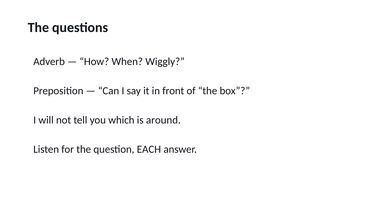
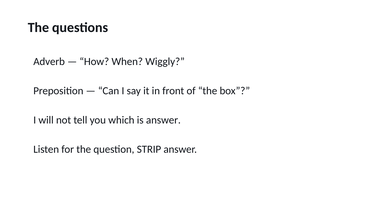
is around: around -> answer
EACH: EACH -> STRIP
